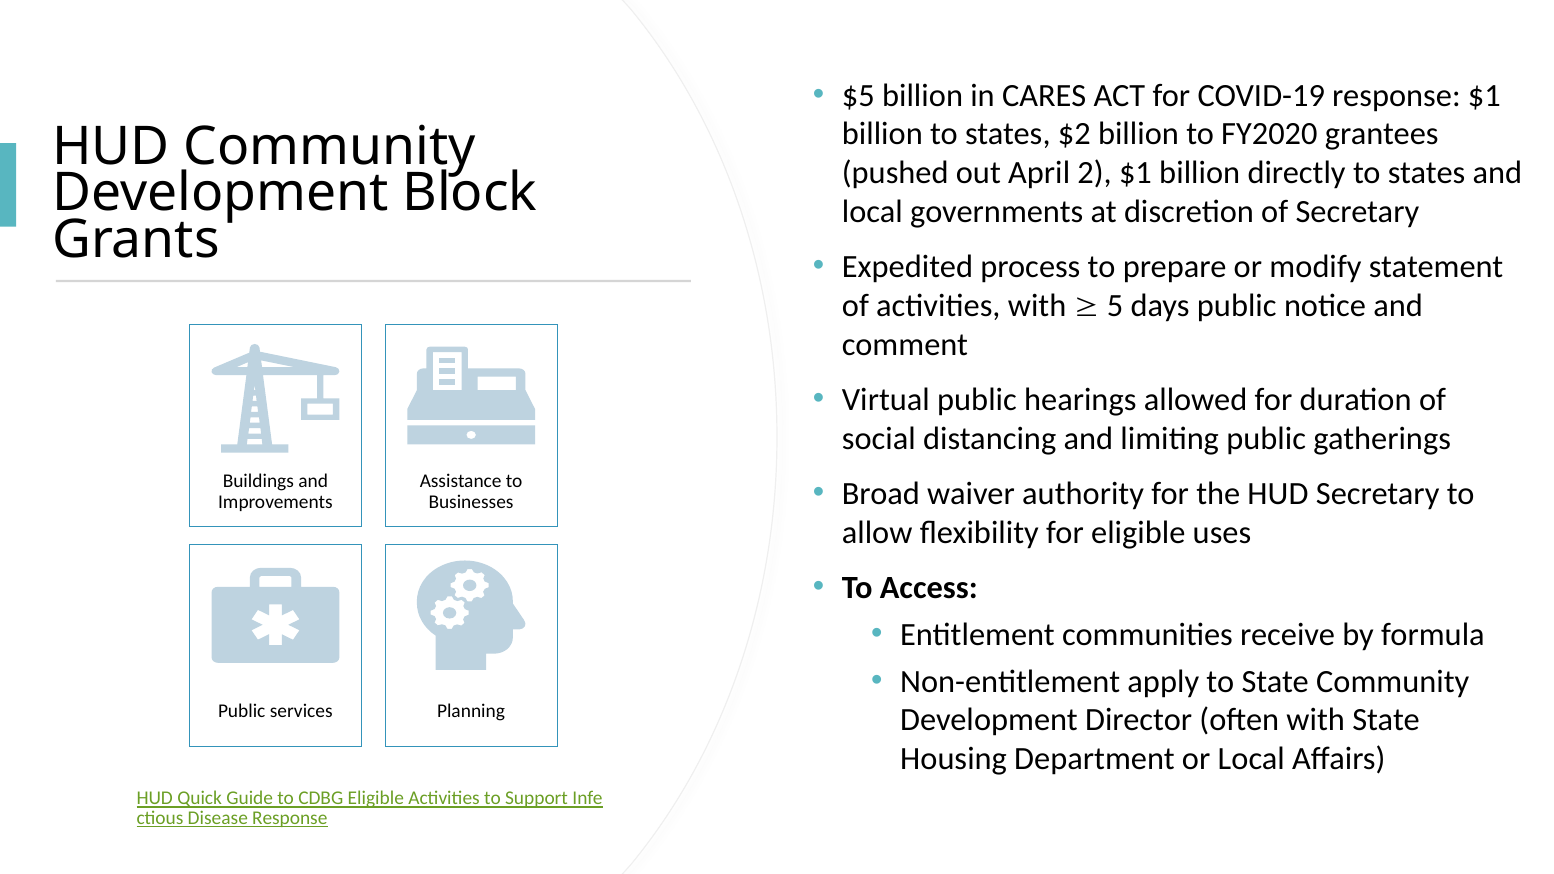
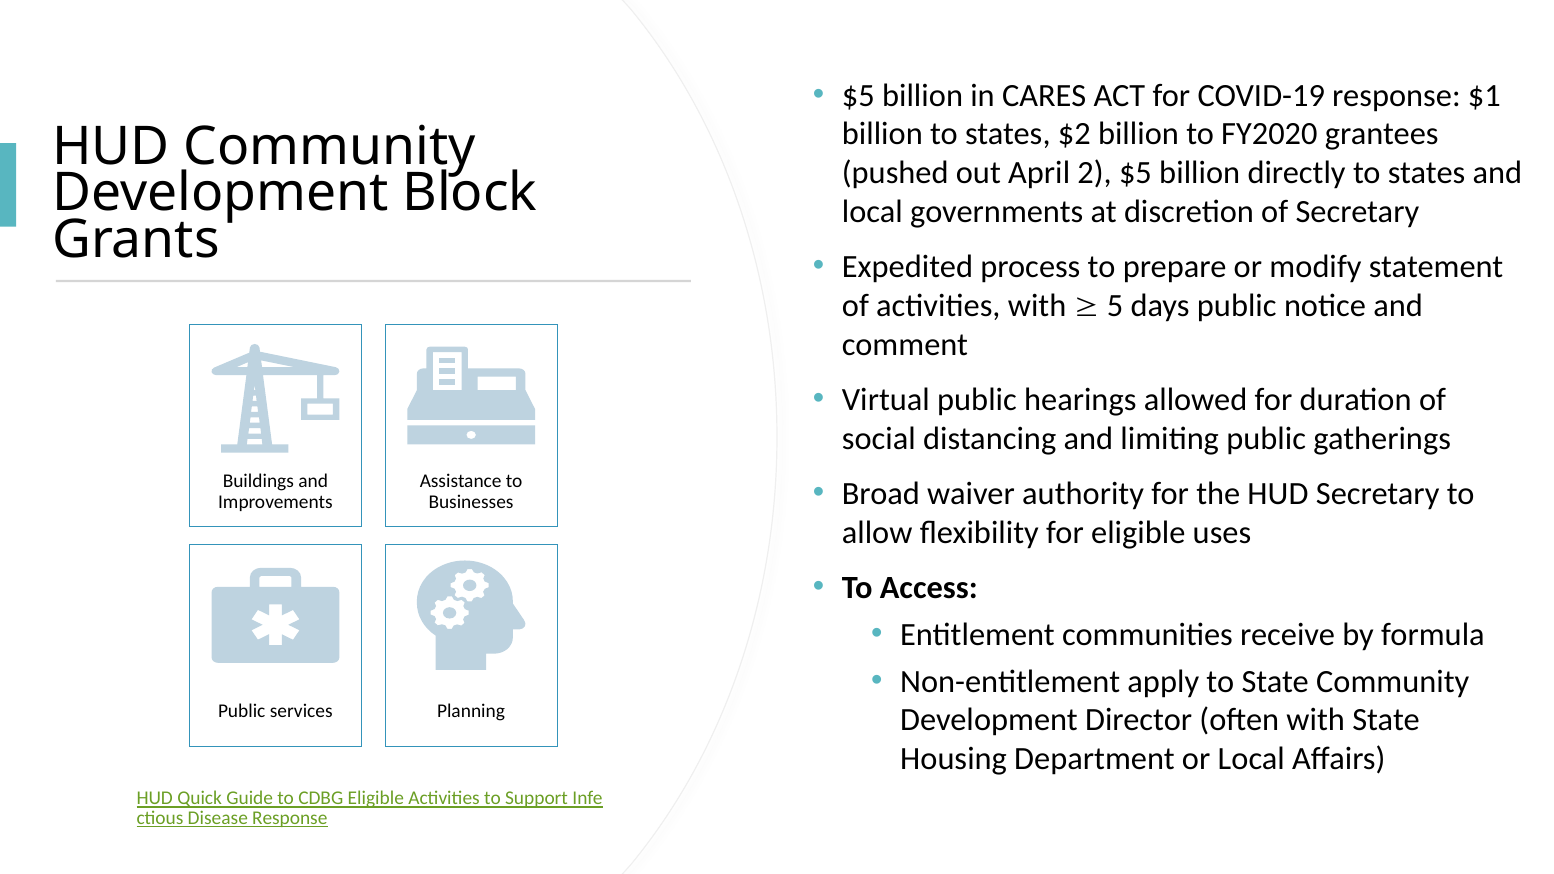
2 $1: $1 -> $5
